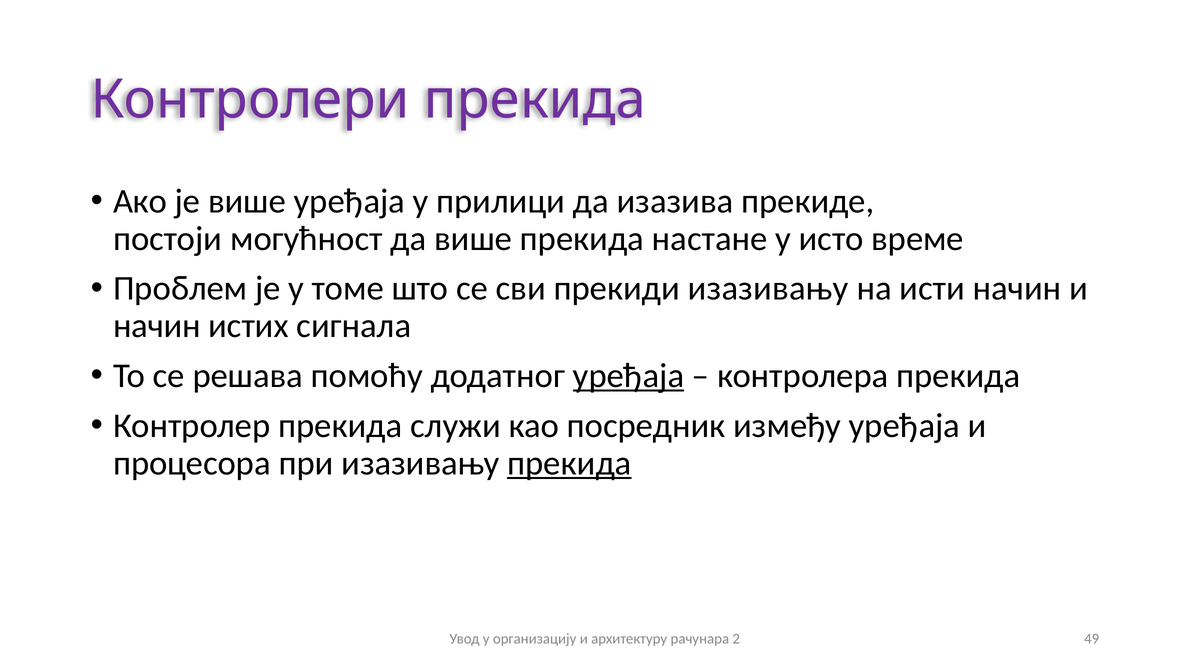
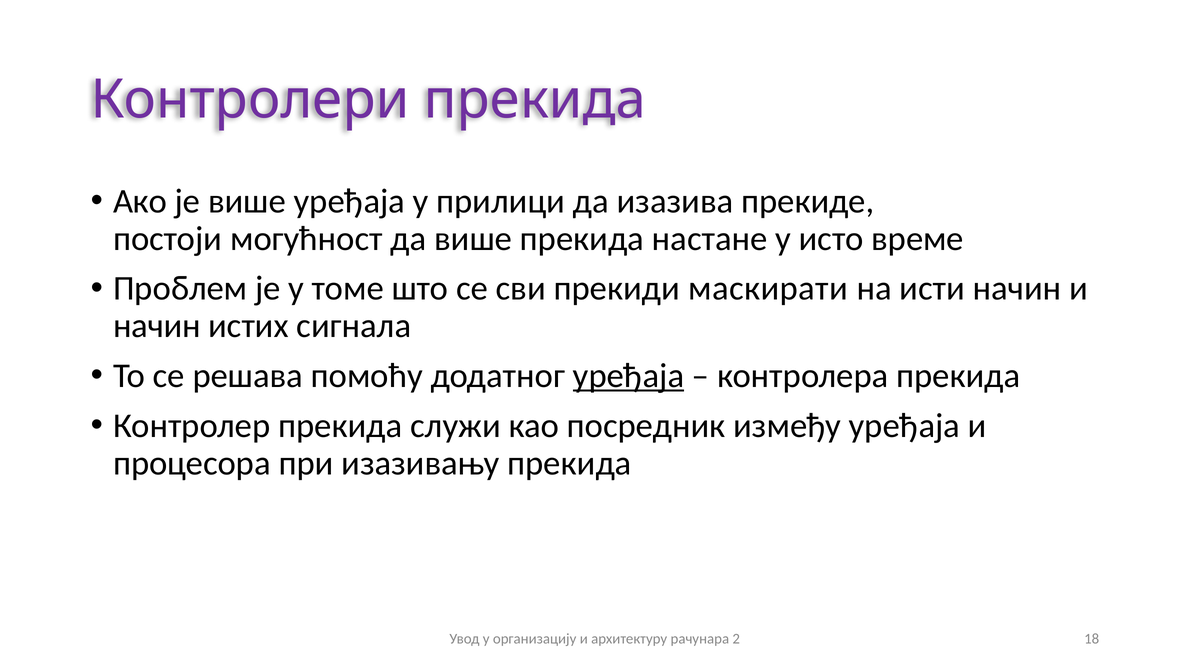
прекиди изазивању: изазивању -> маскирати
прекида at (569, 463) underline: present -> none
49: 49 -> 18
